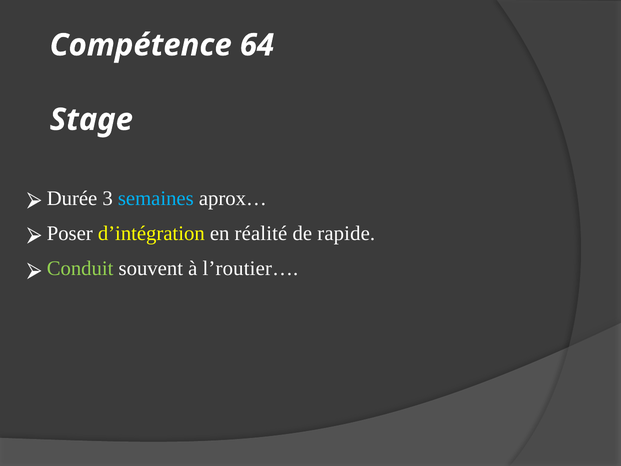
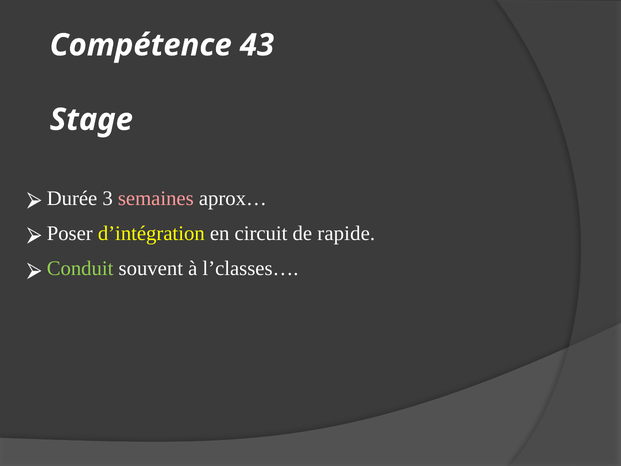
64: 64 -> 43
semaines colour: light blue -> pink
réalité: réalité -> circuit
l’routier…: l’routier… -> l’classes…
